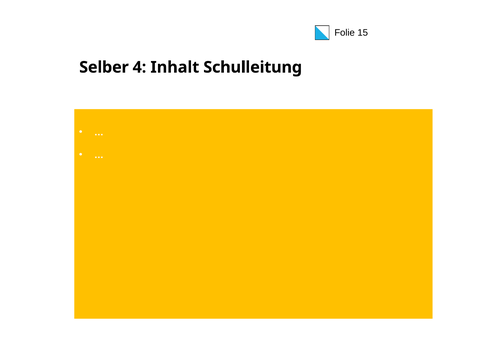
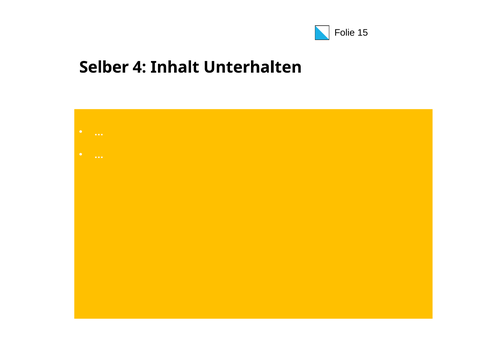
Schulleitung: Schulleitung -> Unterhalten
